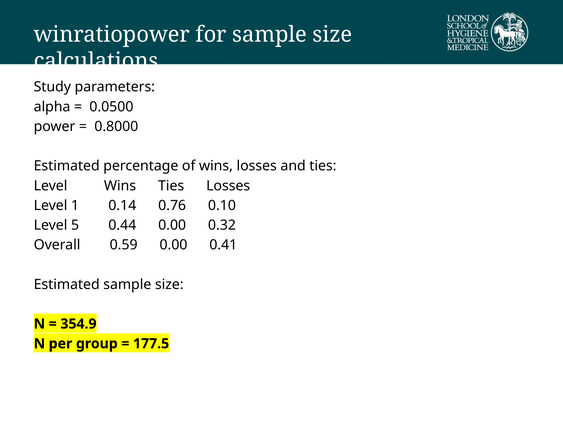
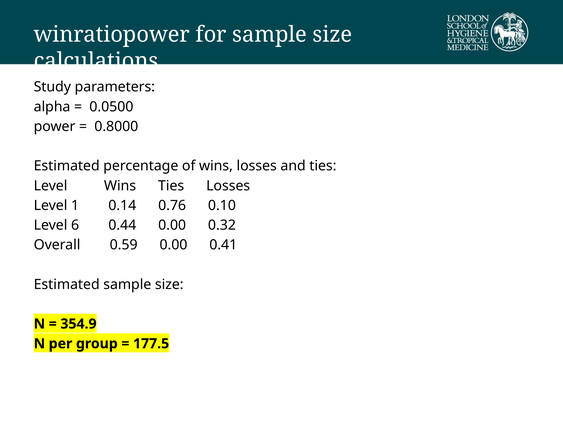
5: 5 -> 6
